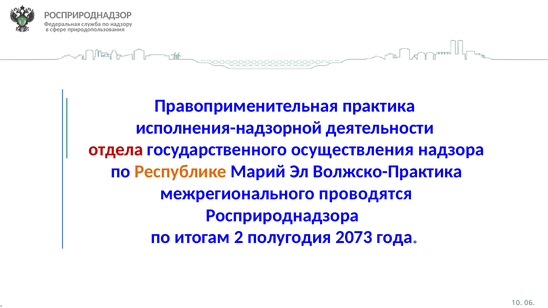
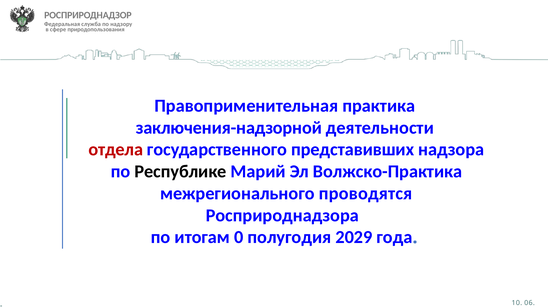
исполнения-надзорной: исполнения-надзорной -> заключения-надзорной
осуществления: осуществления -> представивших
Республике colour: orange -> black
2: 2 -> 0
2073: 2073 -> 2029
